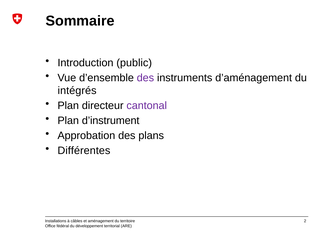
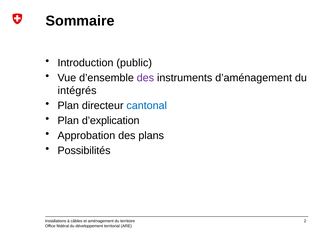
cantonal colour: purple -> blue
d’instrument: d’instrument -> d’explication
Différentes: Différentes -> Possibilités
